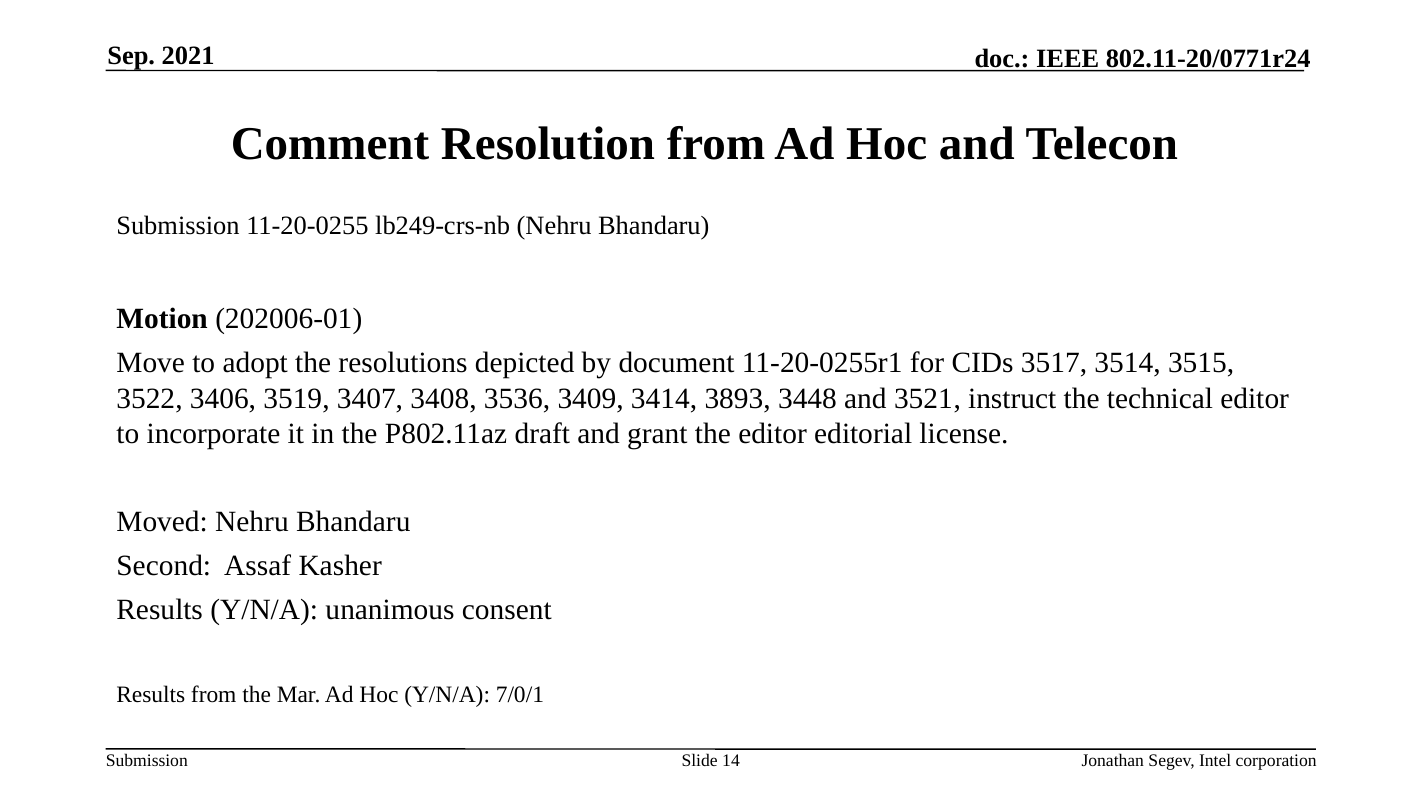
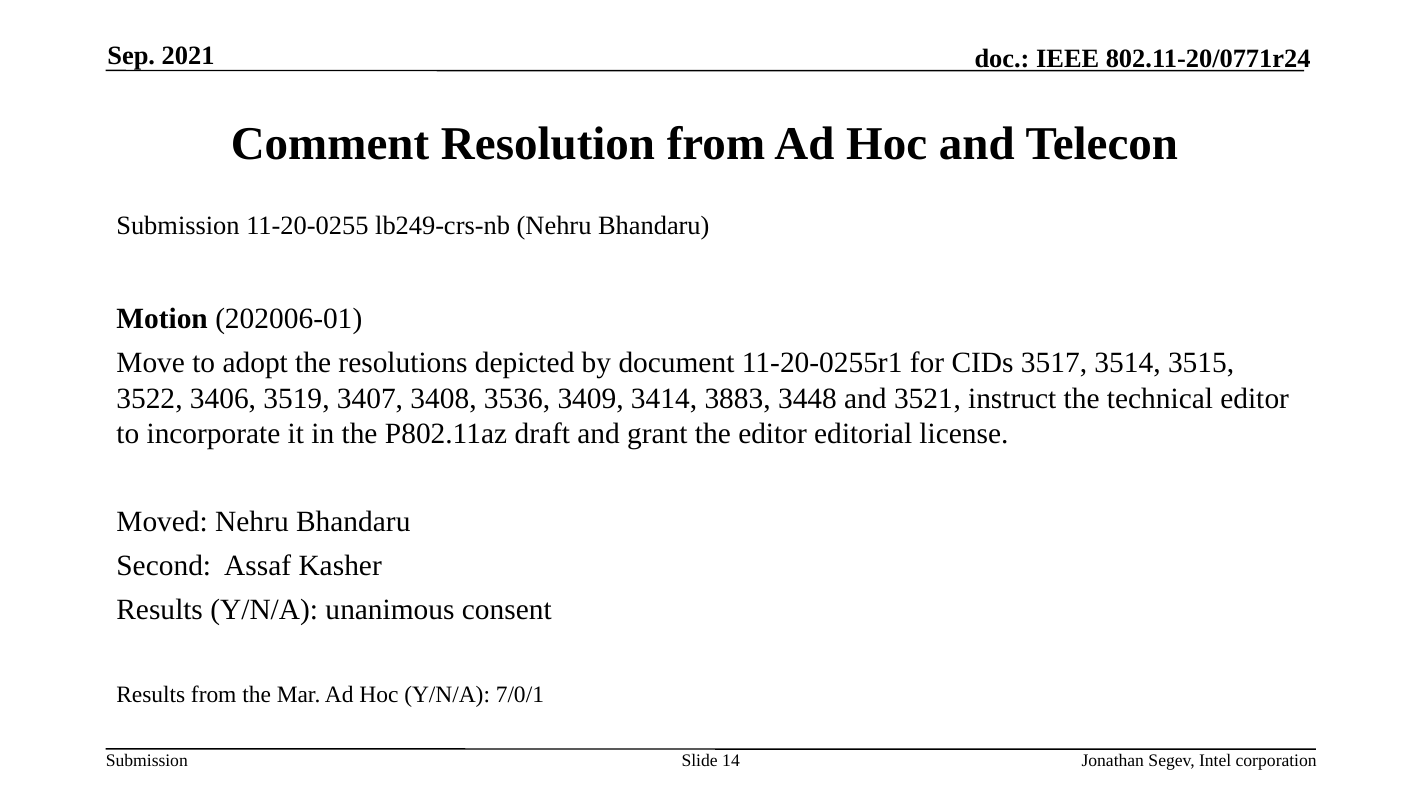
3893: 3893 -> 3883
